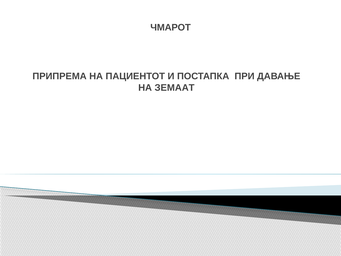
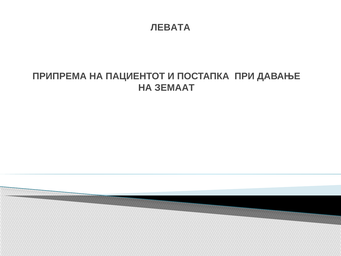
ЧМАРОТ: ЧМАРОТ -> ЛЕВАТА
